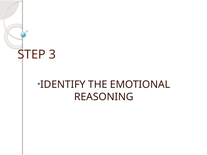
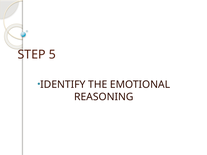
3: 3 -> 5
